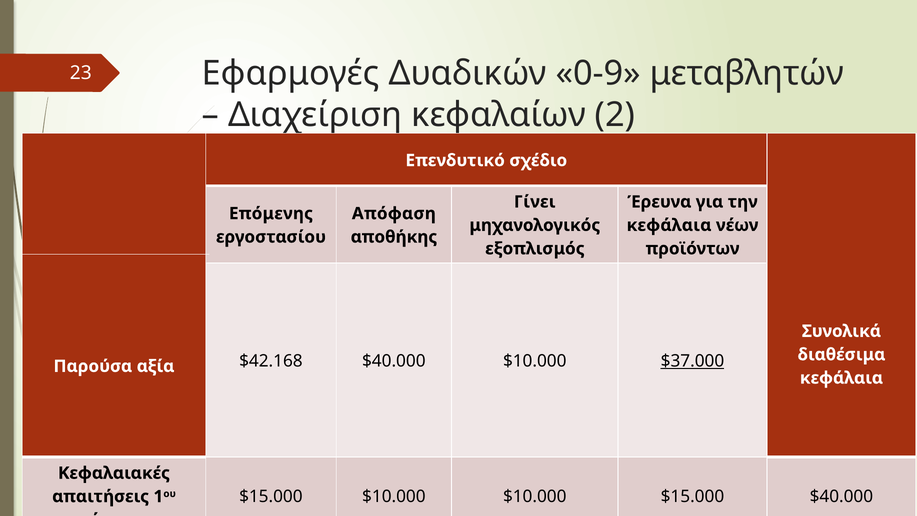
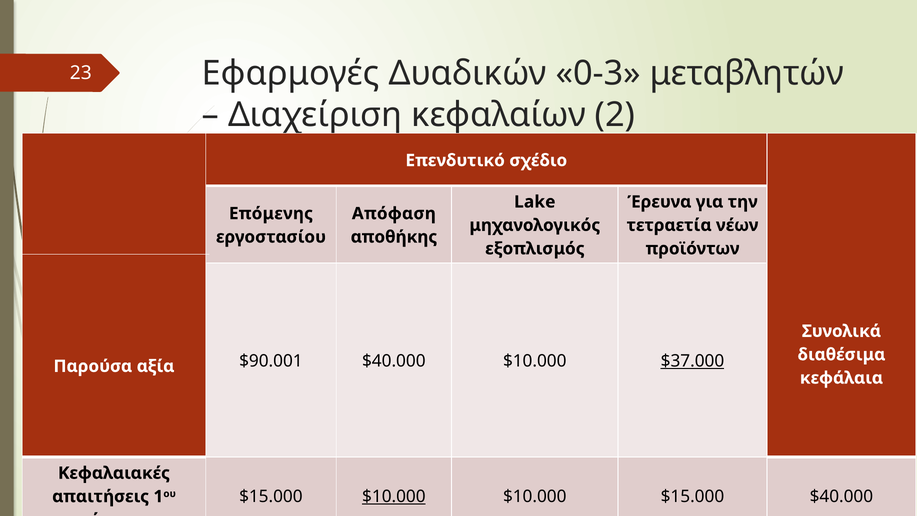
0-9: 0-9 -> 0-3
Γίνει: Γίνει -> Lake
κεφάλαια at (669, 225): κεφάλαια -> τετραετία
$42.168: $42.168 -> $90.001
$10.000 at (394, 496) underline: none -> present
